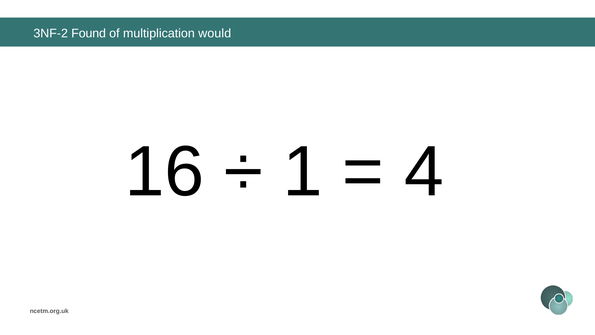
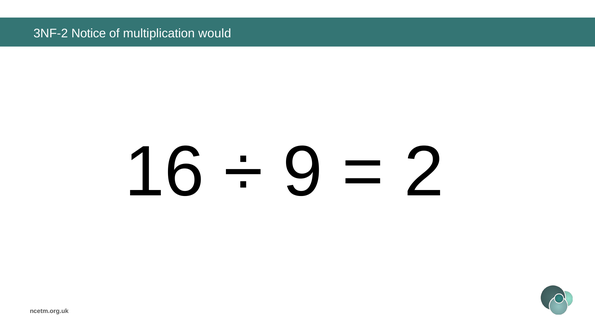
Found: Found -> Notice
1: 1 -> 9
4: 4 -> 2
